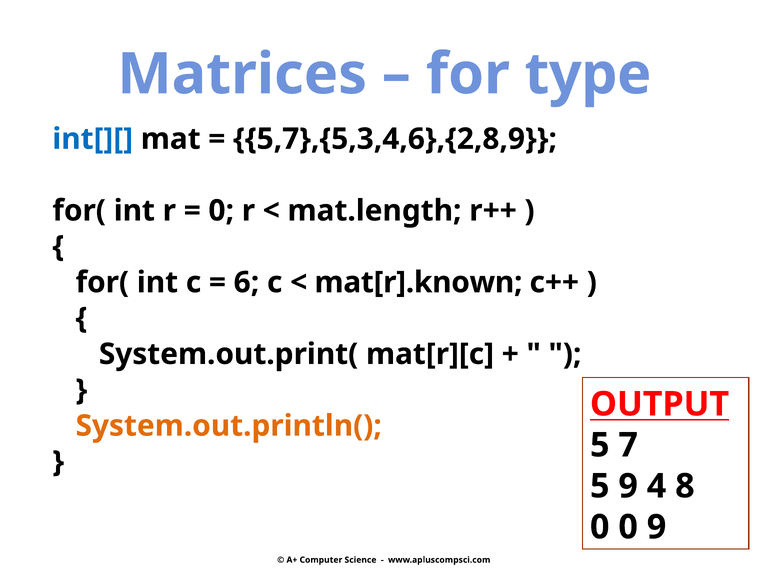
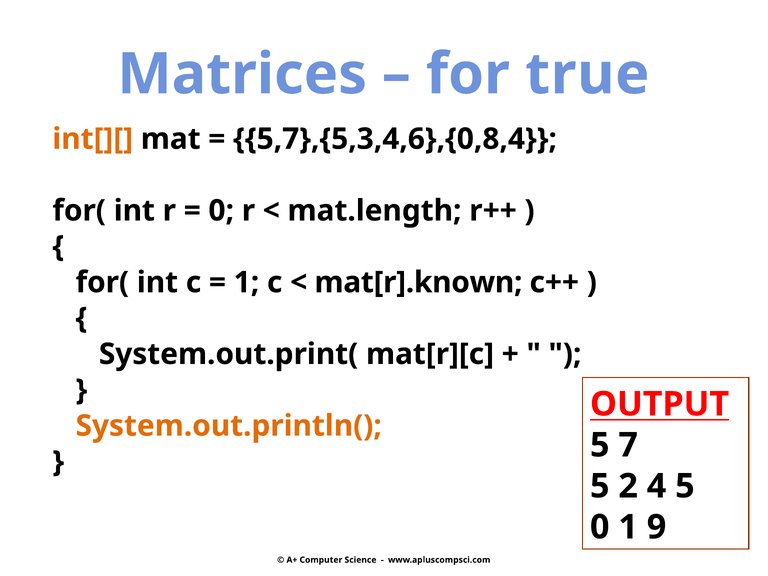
type: type -> true
int[][ colour: blue -> orange
5,7},{5,3,4,6},{2,8,9: 5,7},{5,3,4,6},{2,8,9 -> 5,7},{5,3,4,6},{0,8,4
6 at (246, 282): 6 -> 1
5 9: 9 -> 2
4 8: 8 -> 5
0 0: 0 -> 1
